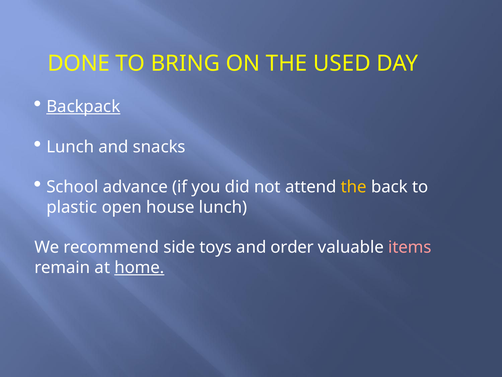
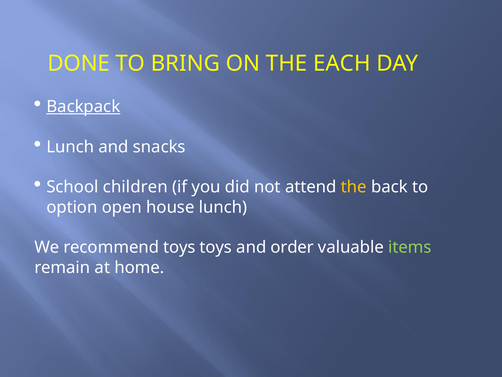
USED: USED -> EACH
advance: advance -> children
plastic: plastic -> option
recommend side: side -> toys
items colour: pink -> light green
home underline: present -> none
